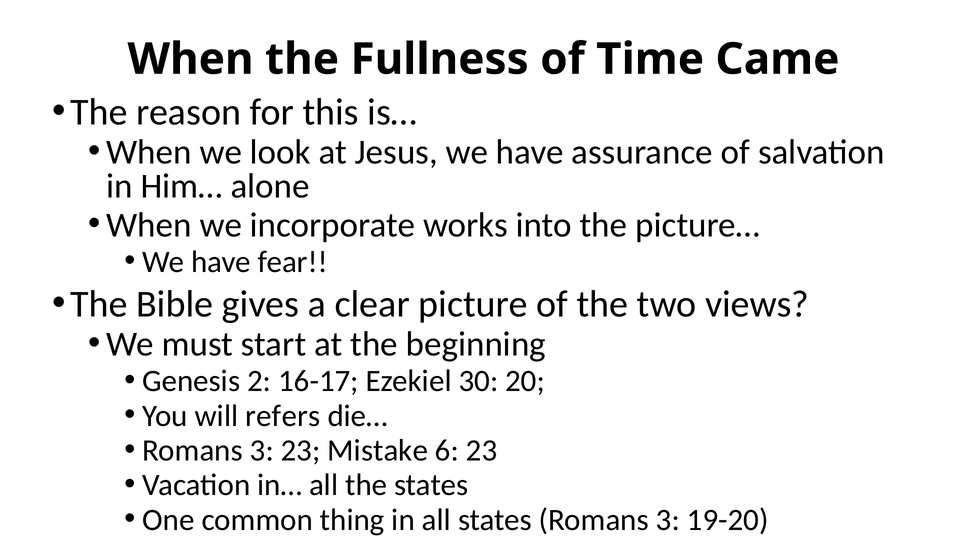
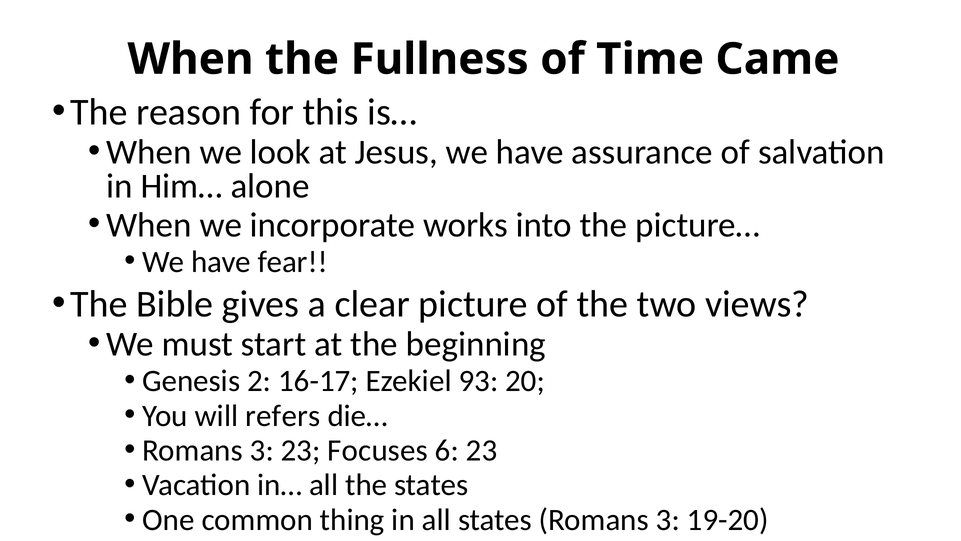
30: 30 -> 93
Mistake: Mistake -> Focuses
